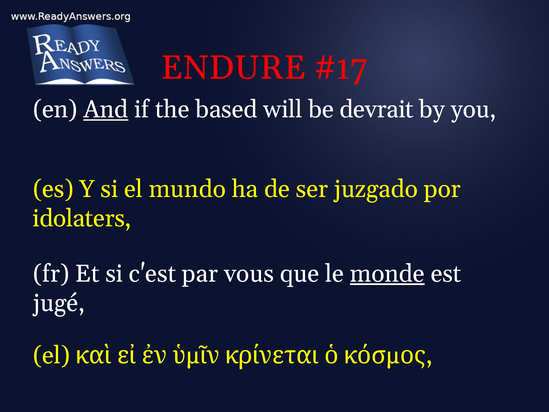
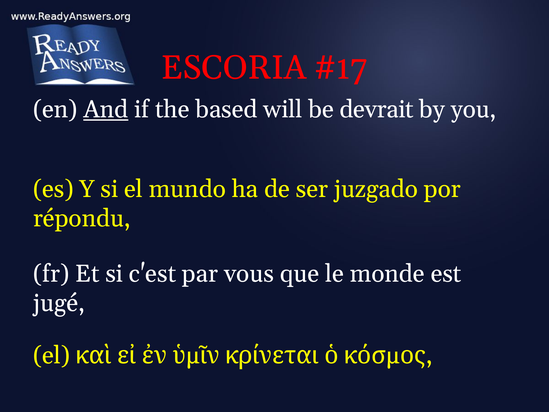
ENDURE: ENDURE -> ESCORIA
idolaters: idolaters -> répondu
monde underline: present -> none
